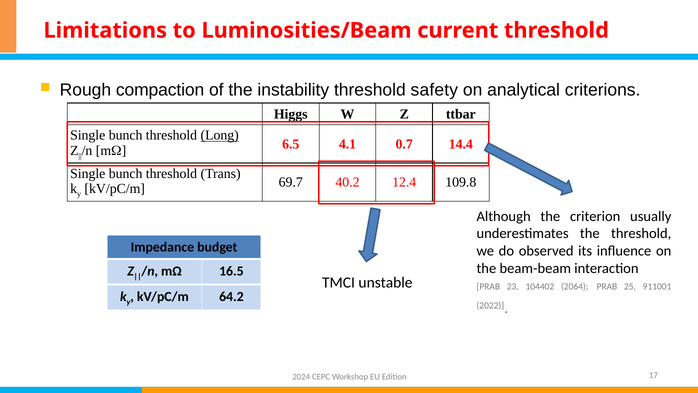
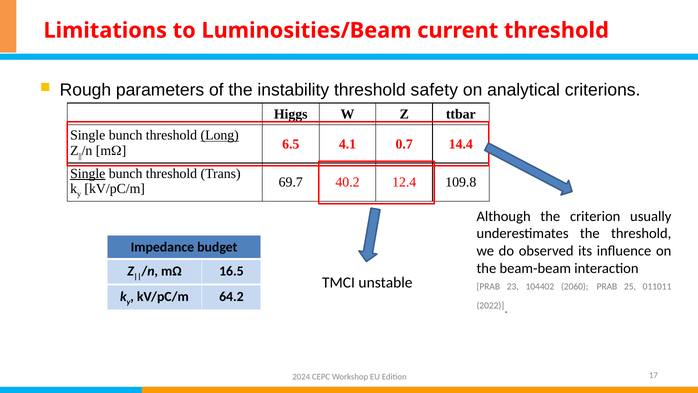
compaction: compaction -> parameters
Single at (88, 173) underline: none -> present
2064: 2064 -> 2060
911001: 911001 -> 011011
